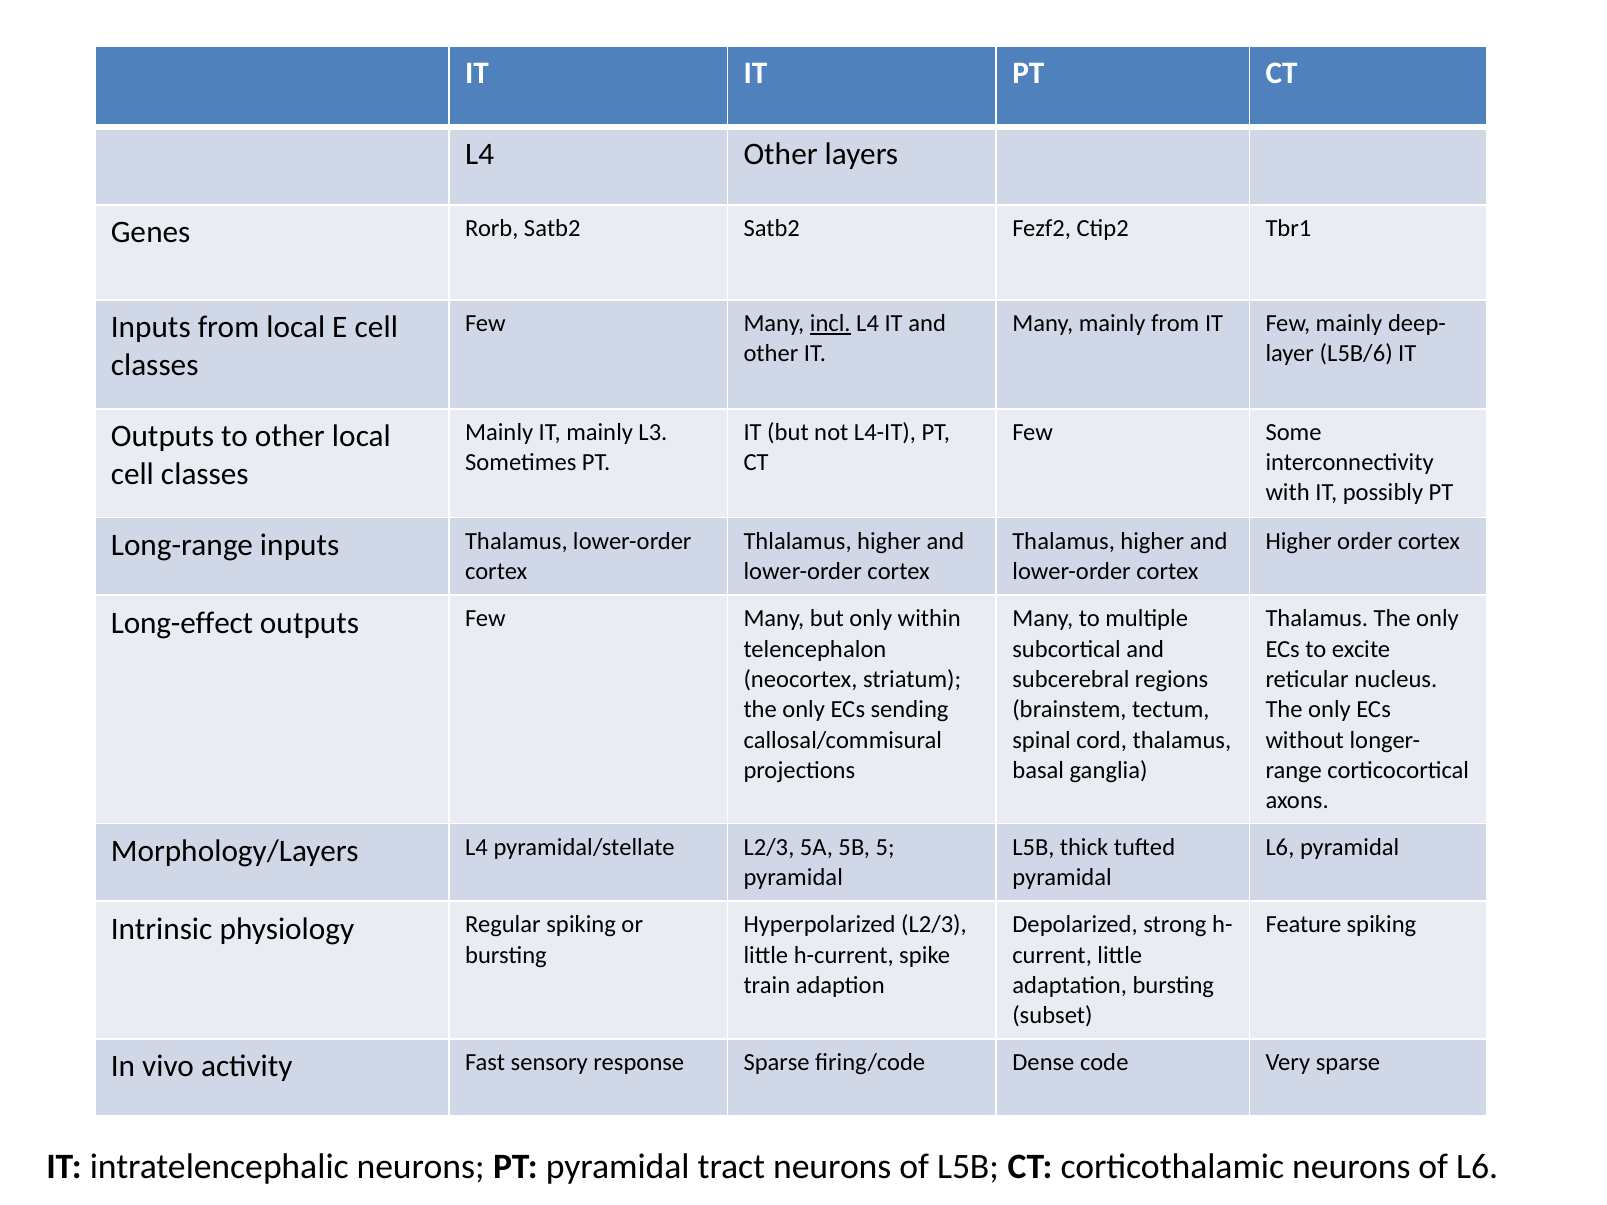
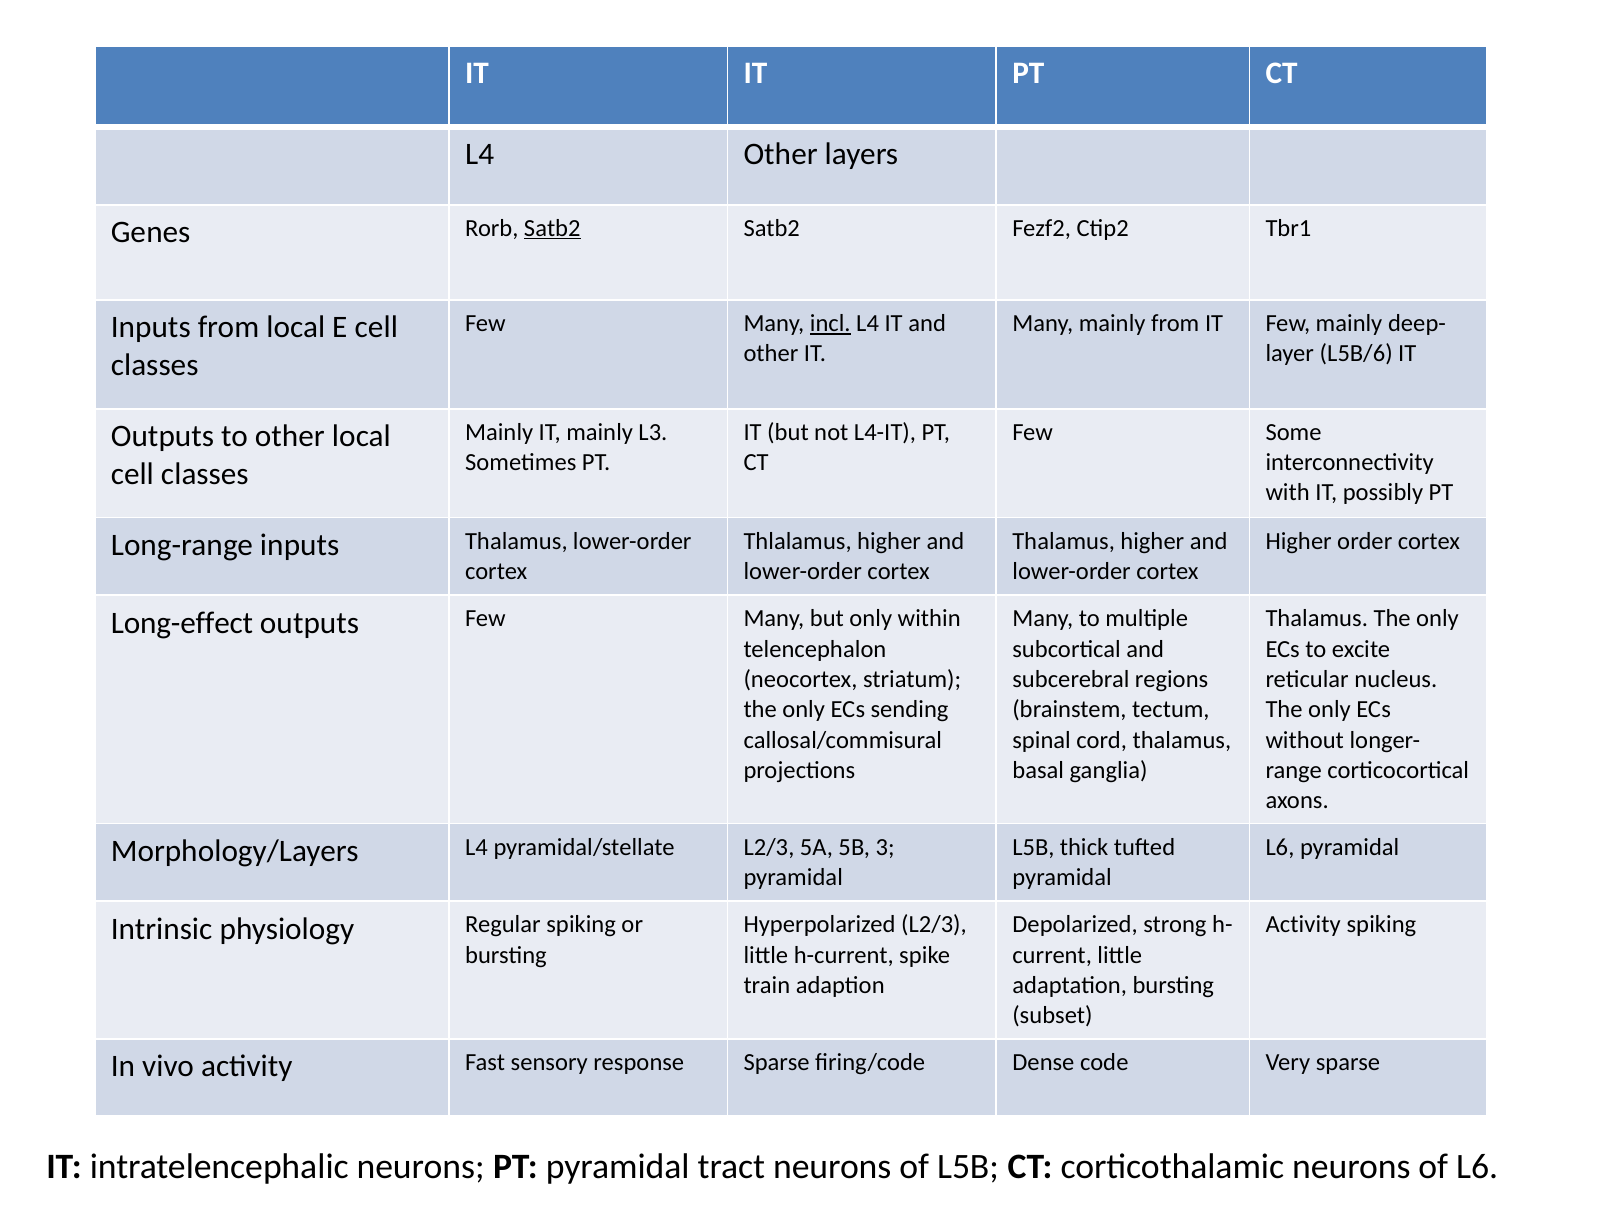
Satb2 at (552, 228) underline: none -> present
5: 5 -> 3
Feature at (1303, 925): Feature -> Activity
